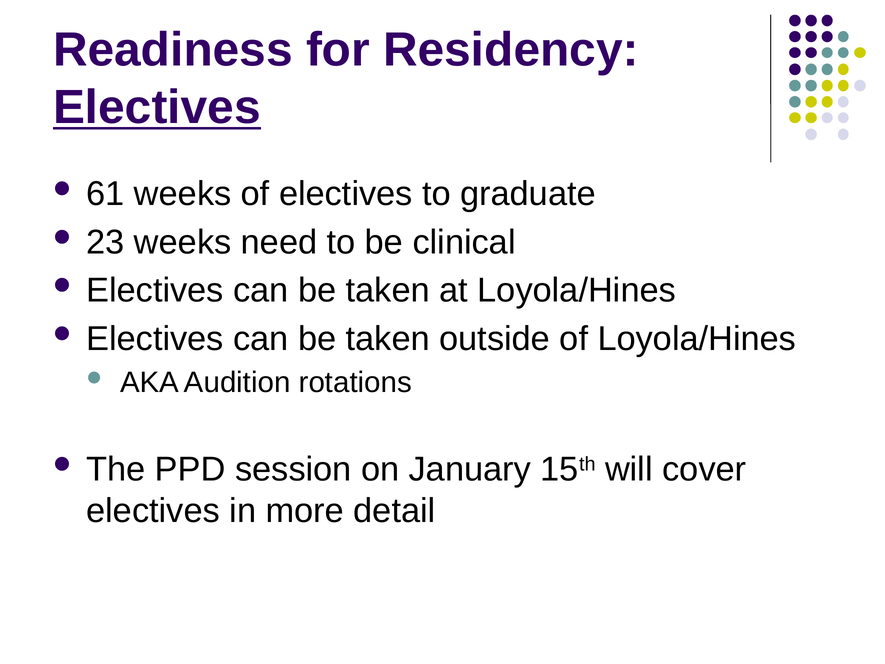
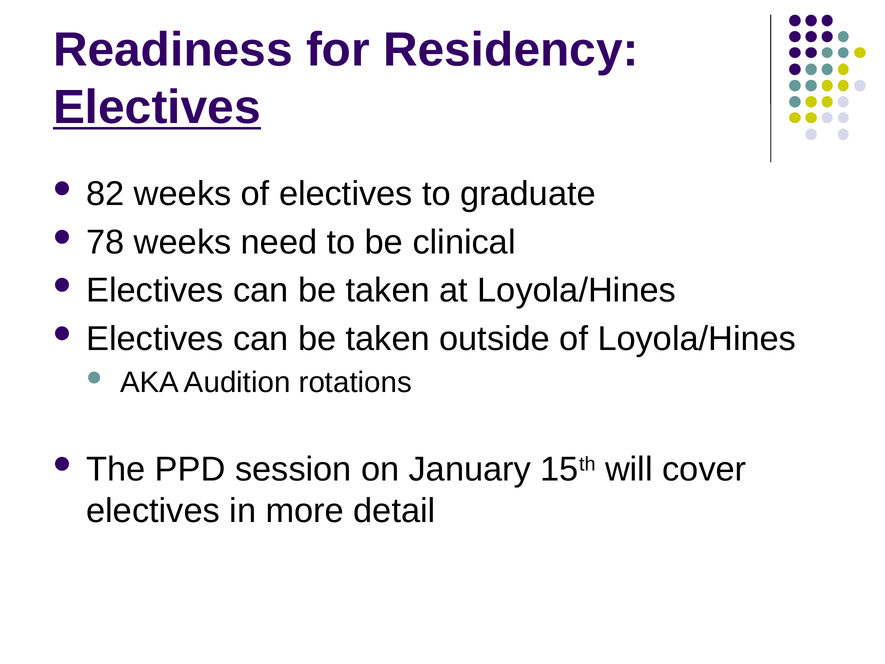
61: 61 -> 82
23: 23 -> 78
